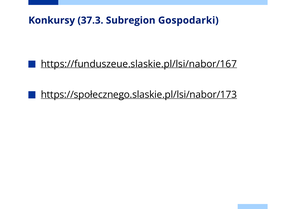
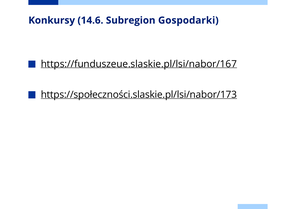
37.3: 37.3 -> 14.6
https://społecznego.slaskie.pl/lsi/nabor/173: https://społecznego.slaskie.pl/lsi/nabor/173 -> https://społeczności.slaskie.pl/lsi/nabor/173
